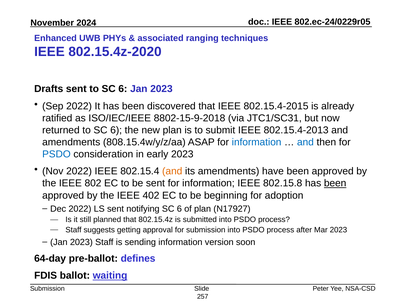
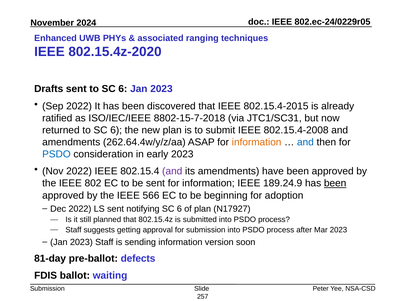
8802-15-9-2018: 8802-15-9-2018 -> 8802-15-7-2018
802.15.4-2013: 802.15.4-2013 -> 802.15.4-2008
808.15.4w/y/z/aa: 808.15.4w/y/z/aa -> 262.64.4w/y/z/aa
information at (257, 142) colour: blue -> orange
and at (172, 172) colour: orange -> purple
802.15.8: 802.15.8 -> 189.24.9
402: 402 -> 566
64-day: 64-day -> 81-day
defines: defines -> defects
waiting underline: present -> none
